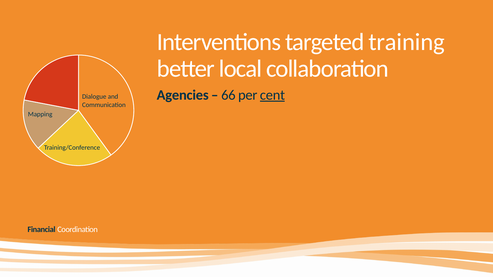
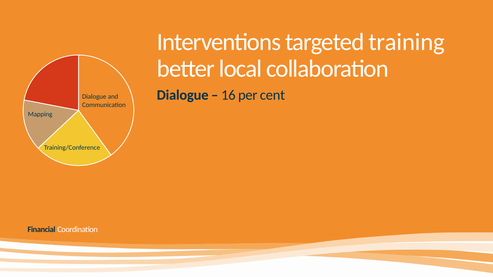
Agencies at (183, 95): Agencies -> Dialogue
66: 66 -> 16
cent underline: present -> none
